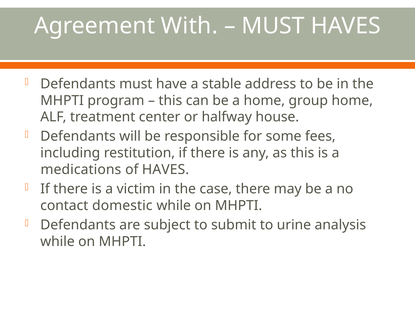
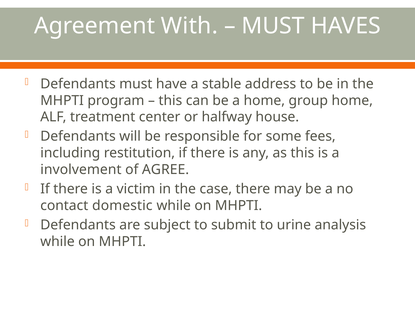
medications: medications -> involvement
of HAVES: HAVES -> AGREE
